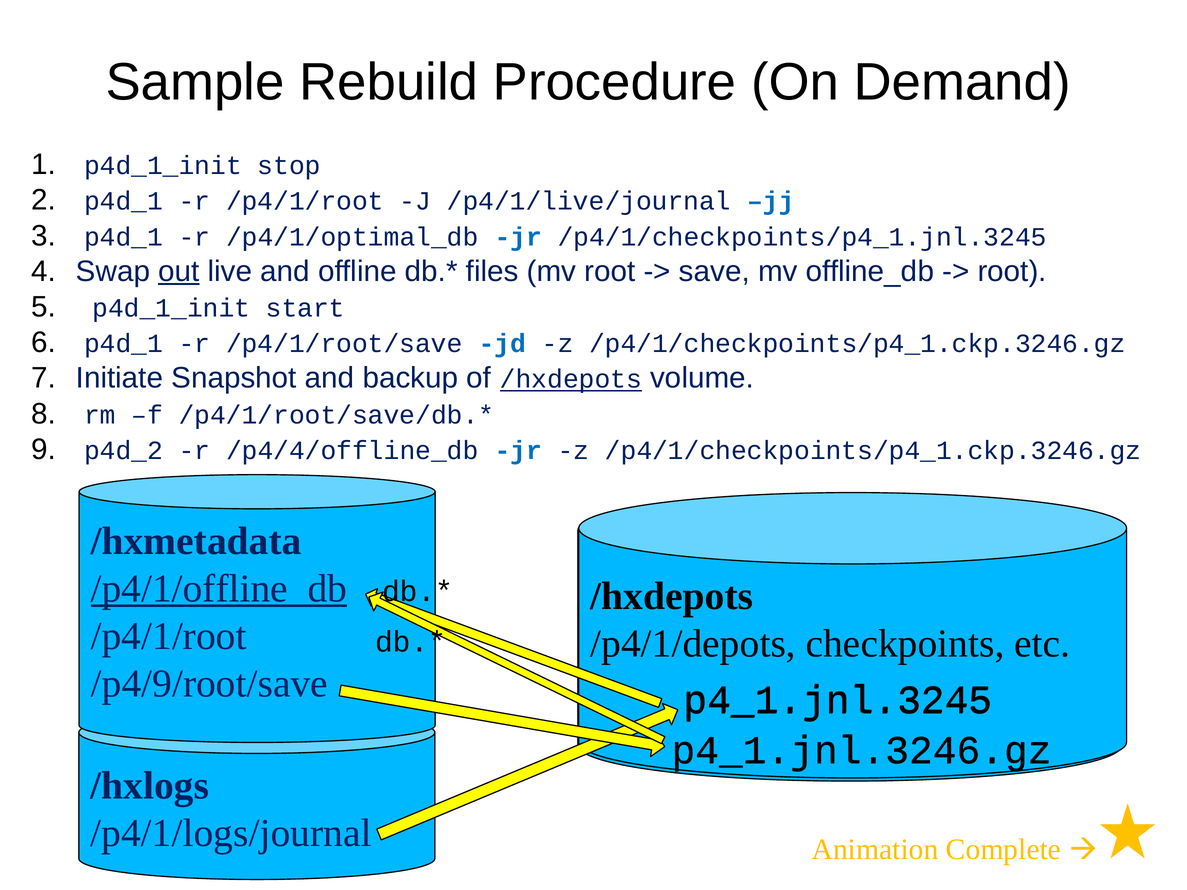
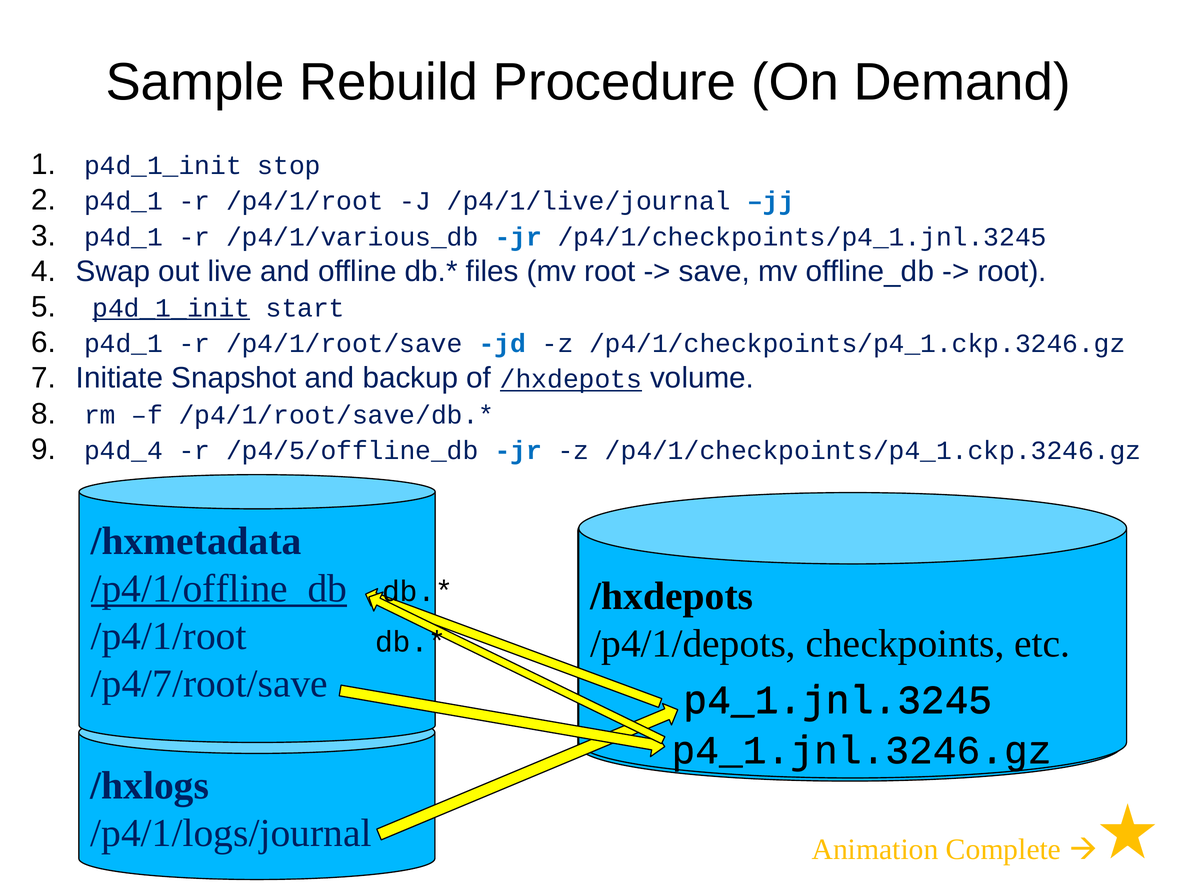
/p4/1/optimal_db: /p4/1/optimal_db -> /p4/1/various_db
out underline: present -> none
p4d_1_init at (171, 308) underline: none -> present
p4d_2: p4d_2 -> p4d_4
/p4/4/offline_db: /p4/4/offline_db -> /p4/5/offline_db
/p4/9/root/save: /p4/9/root/save -> /p4/7/root/save
